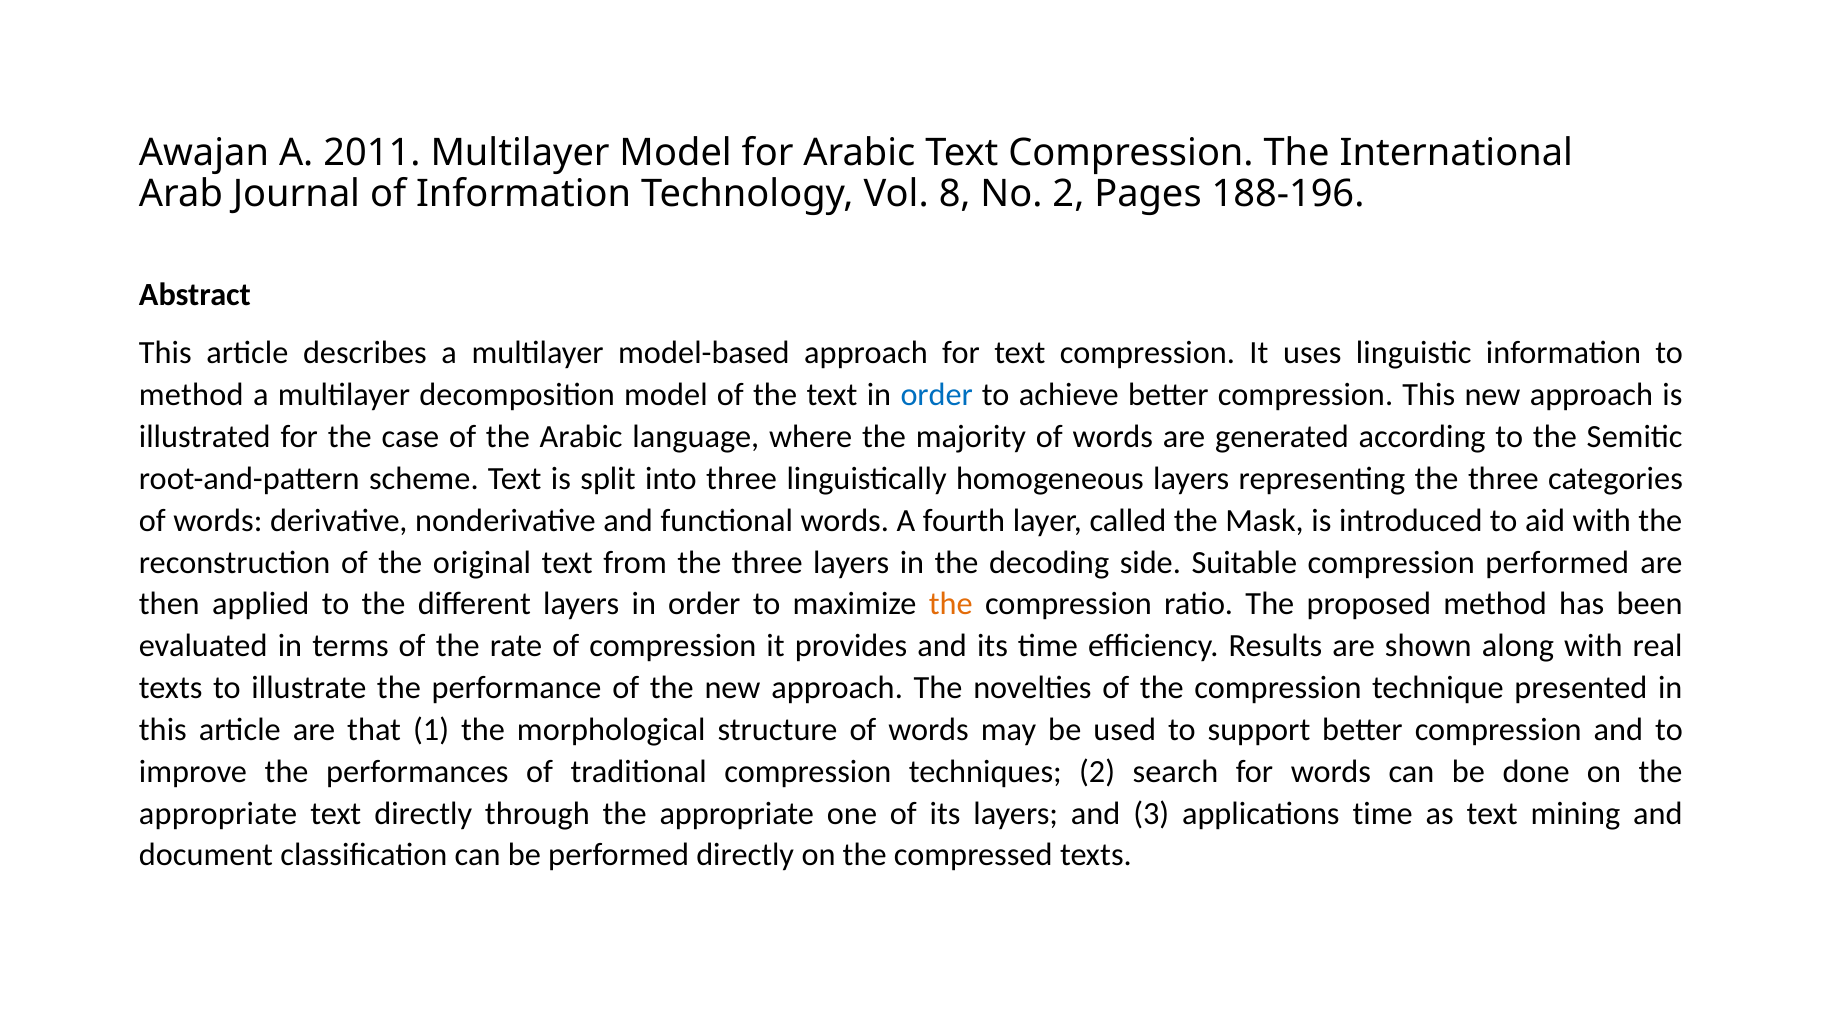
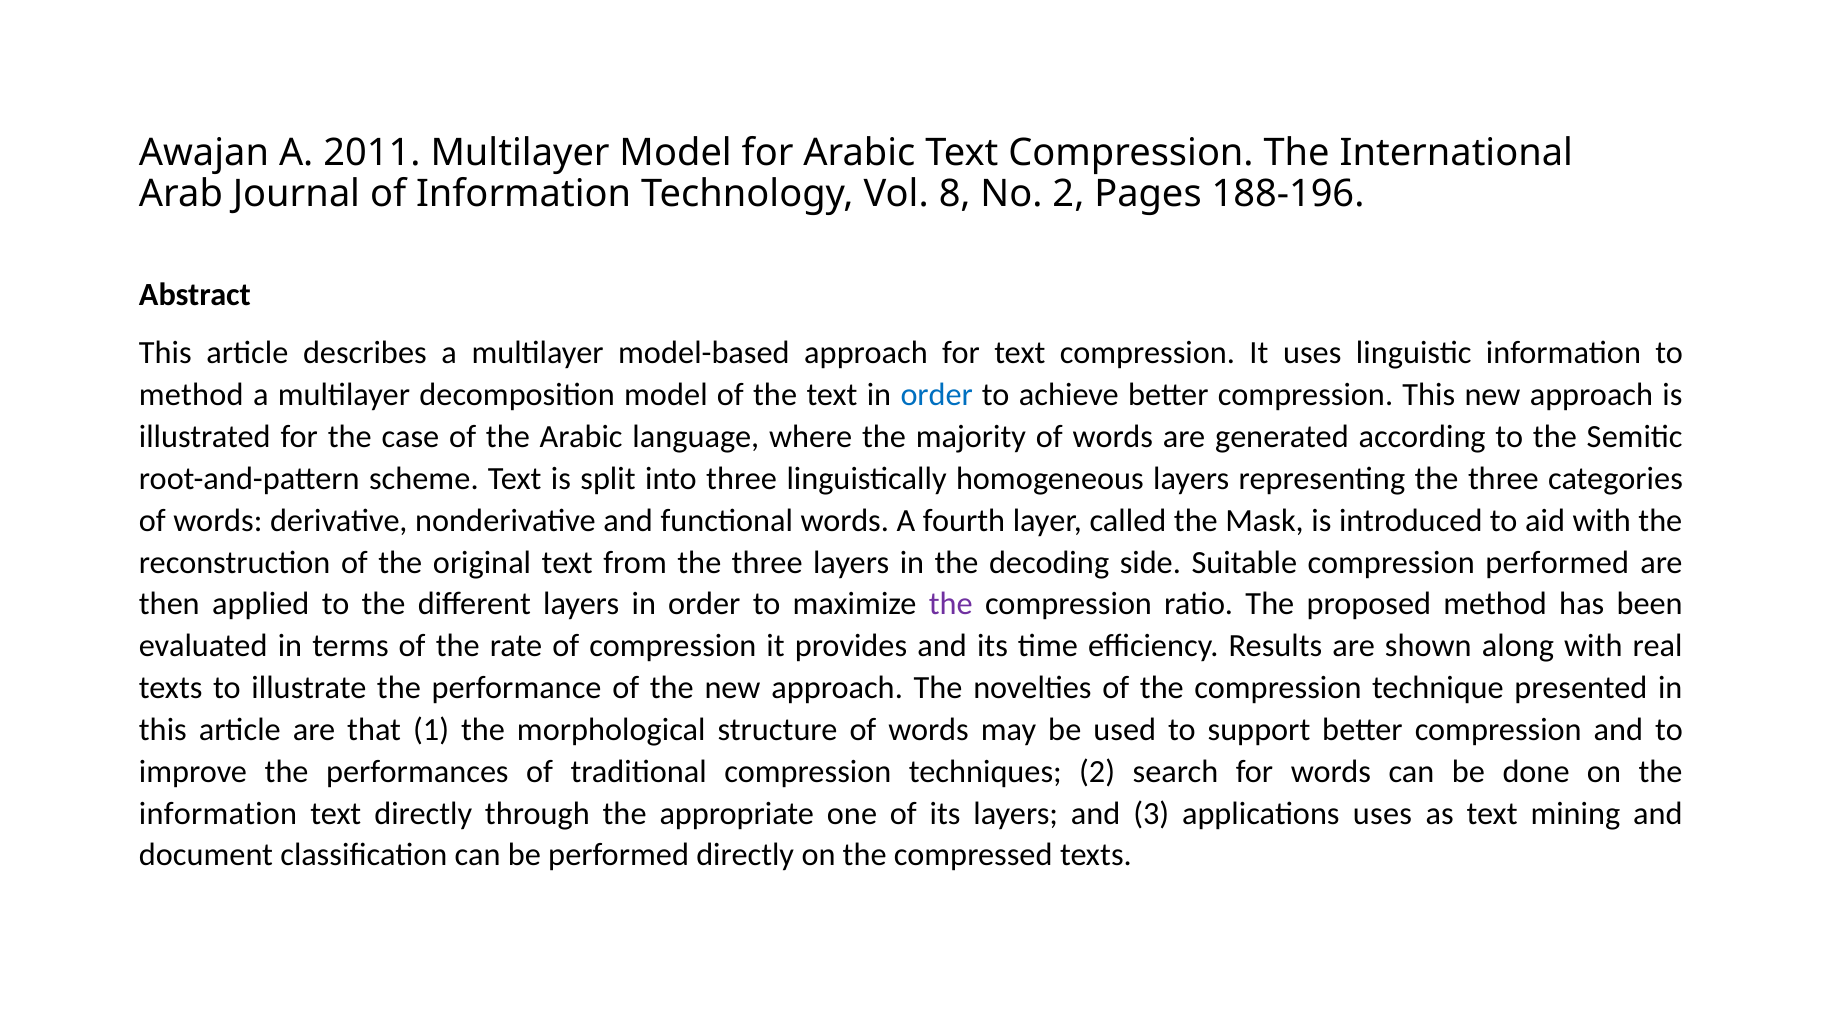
the at (951, 604) colour: orange -> purple
appropriate at (218, 813): appropriate -> information
applications time: time -> uses
